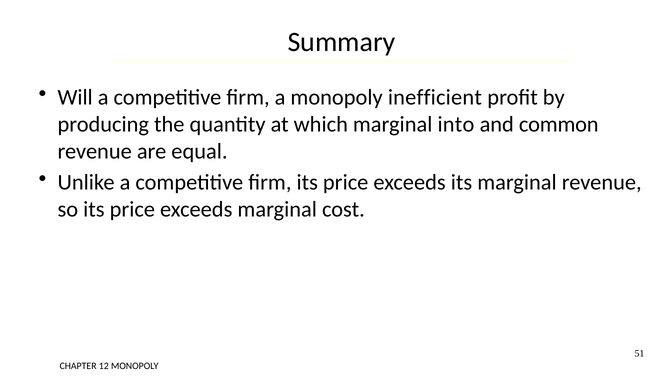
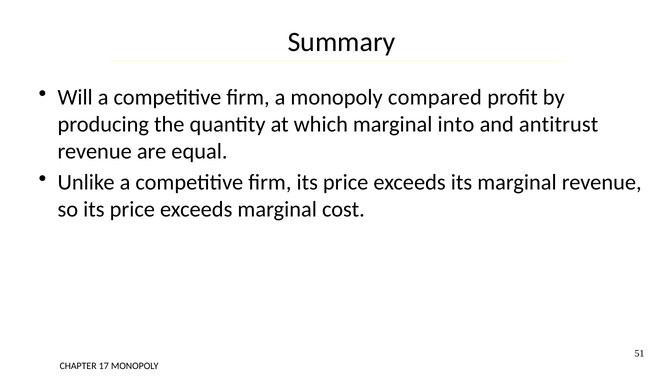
inefficient: inefficient -> compared
common: common -> antitrust
12: 12 -> 17
